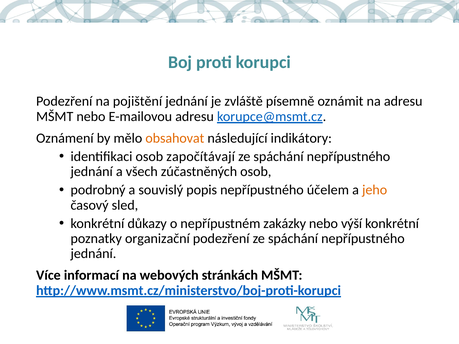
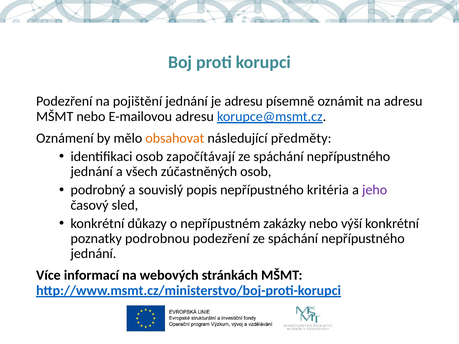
je zvláště: zvláště -> adresu
indikátory: indikátory -> předměty
účelem: účelem -> kritéria
jeho colour: orange -> purple
organizační: organizační -> podrobnou
